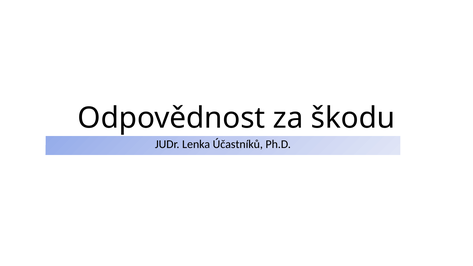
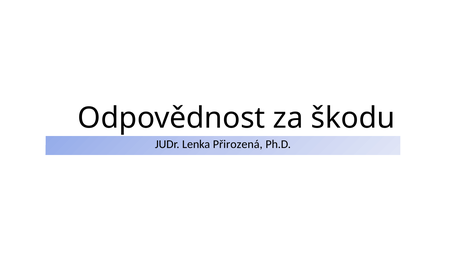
Účastníků: Účastníků -> Přirozená
